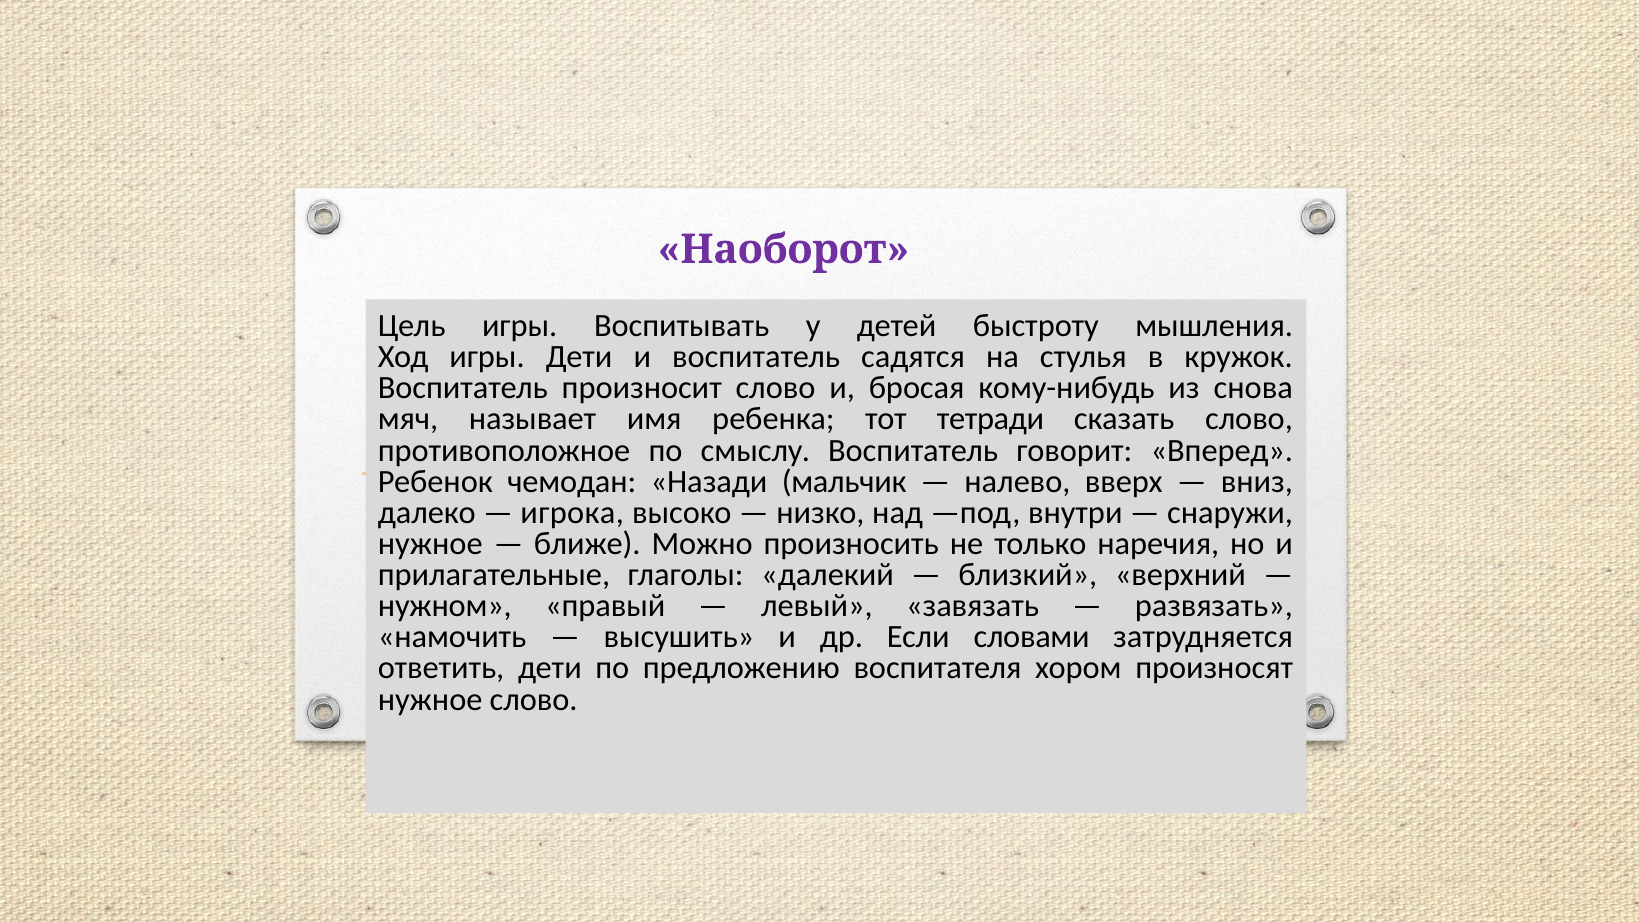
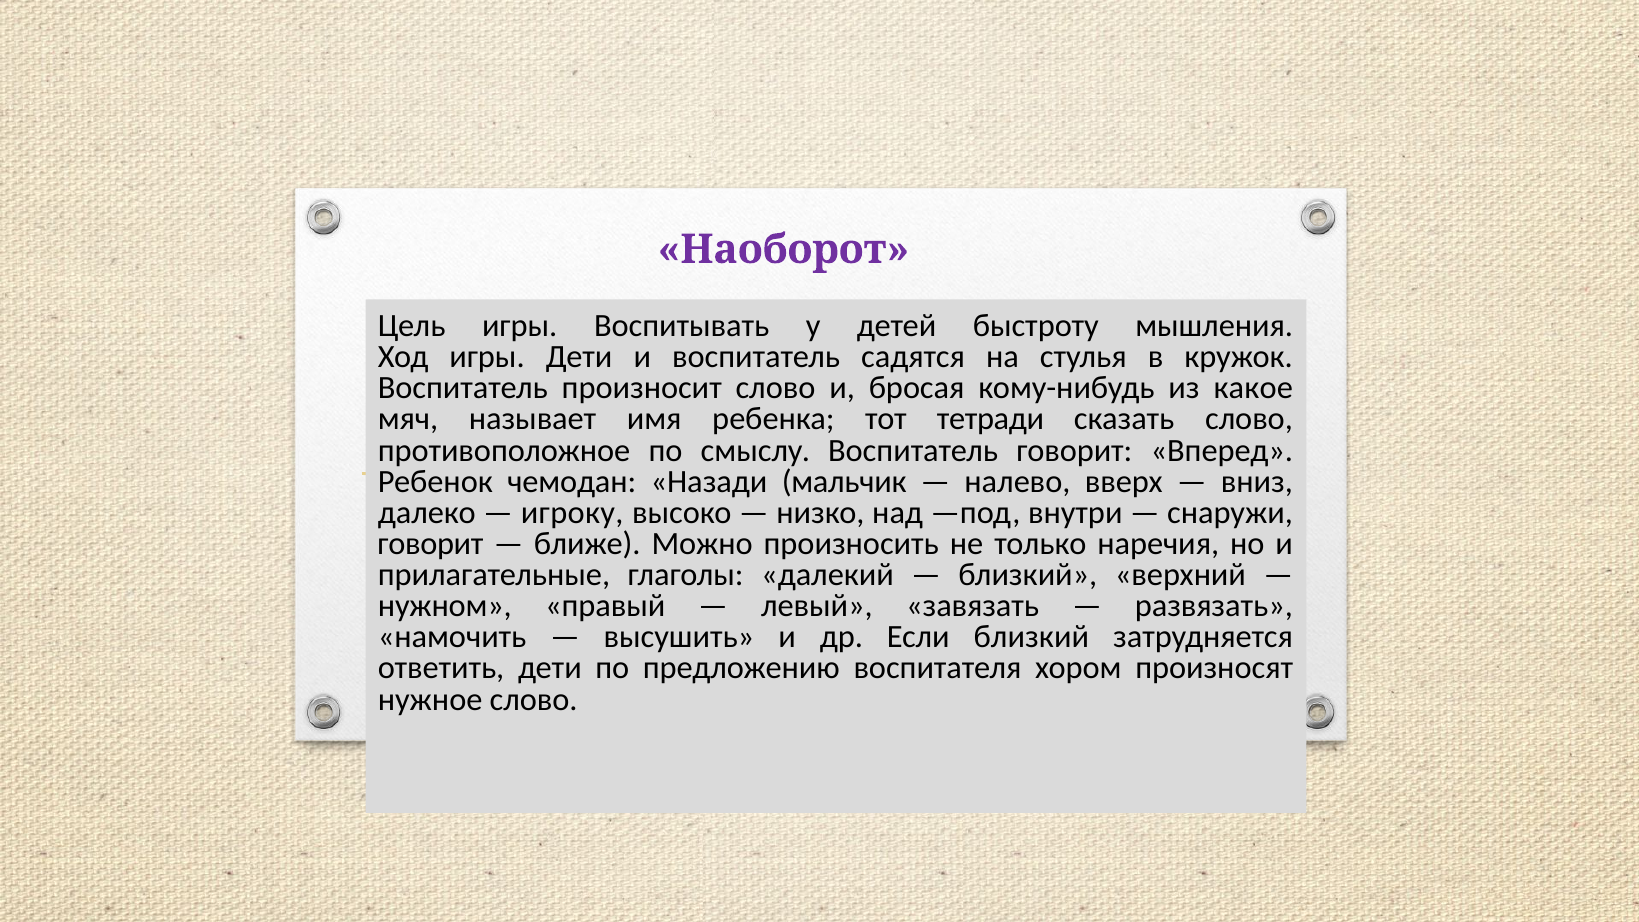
снова: снова -> какое
игрока: игрока -> игроку
нужное at (430, 544): нужное -> говорит
Если словами: словами -> близкий
